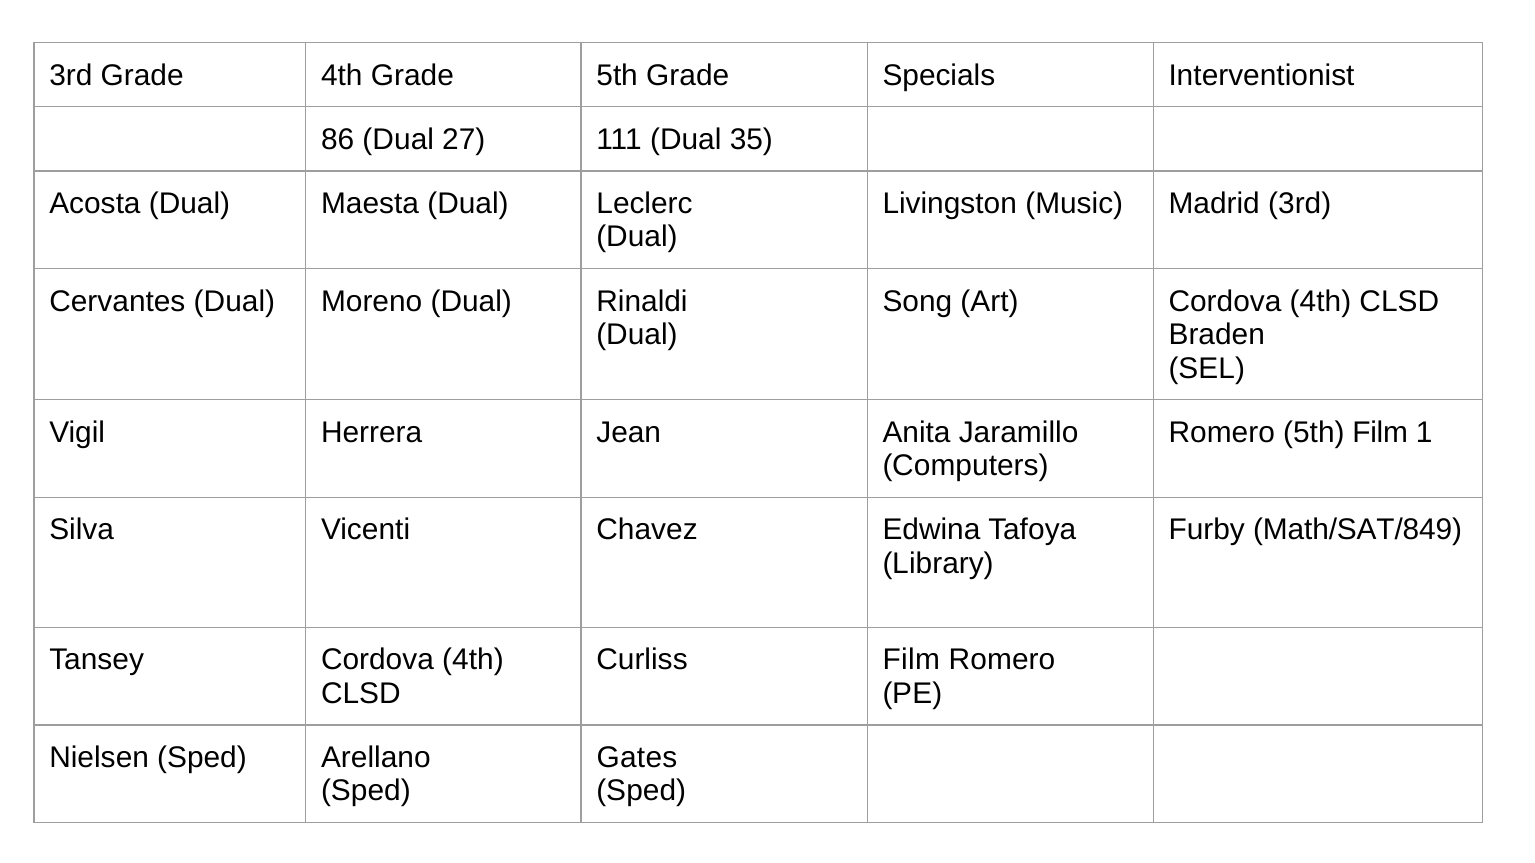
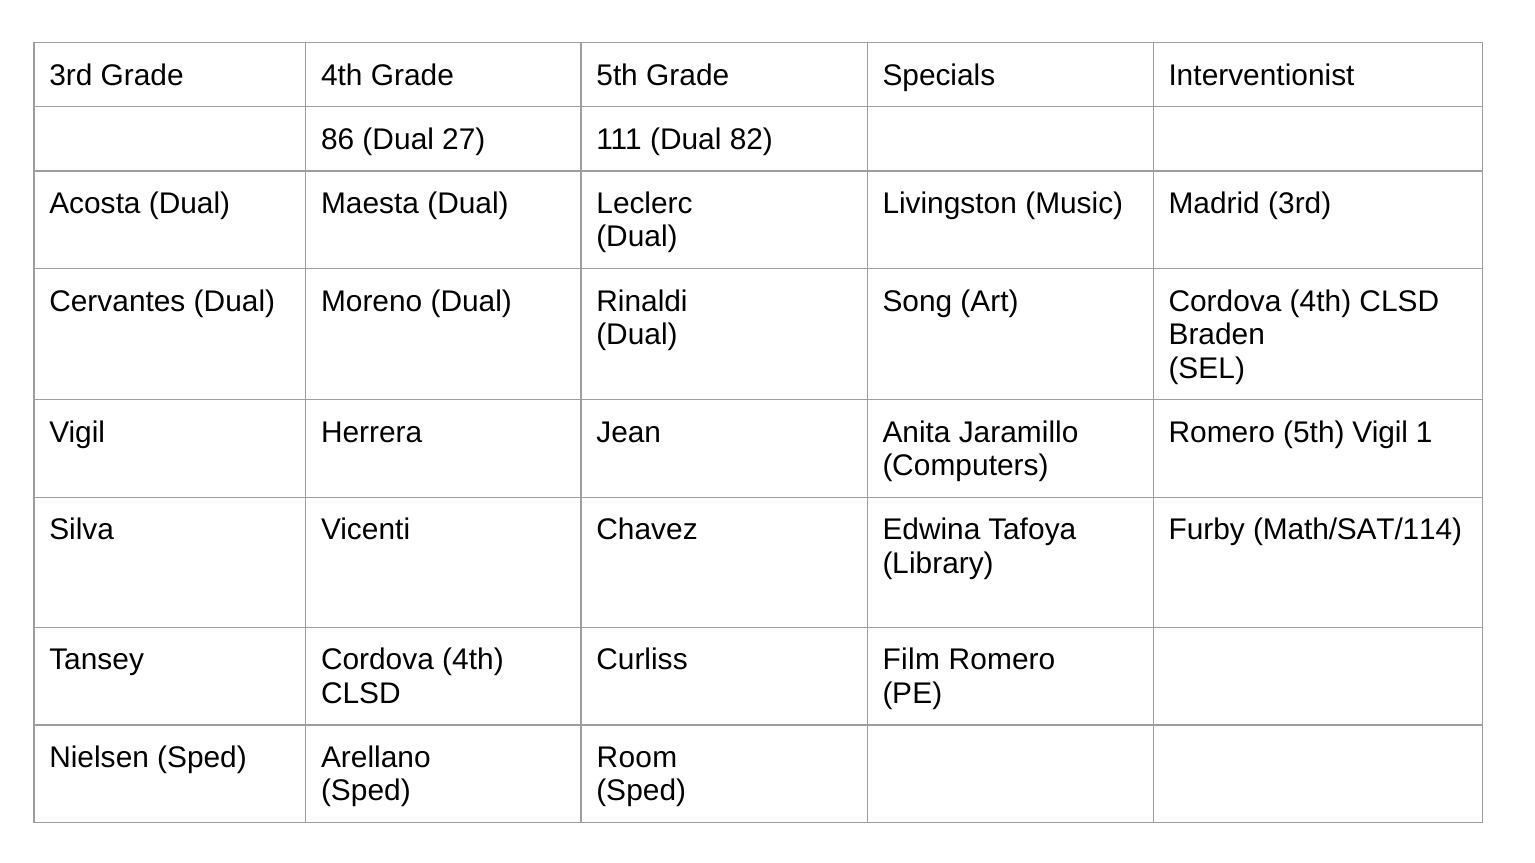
35: 35 -> 82
5th Film: Film -> Vigil
Math/SAT/849: Math/SAT/849 -> Math/SAT/114
Gates: Gates -> Room
